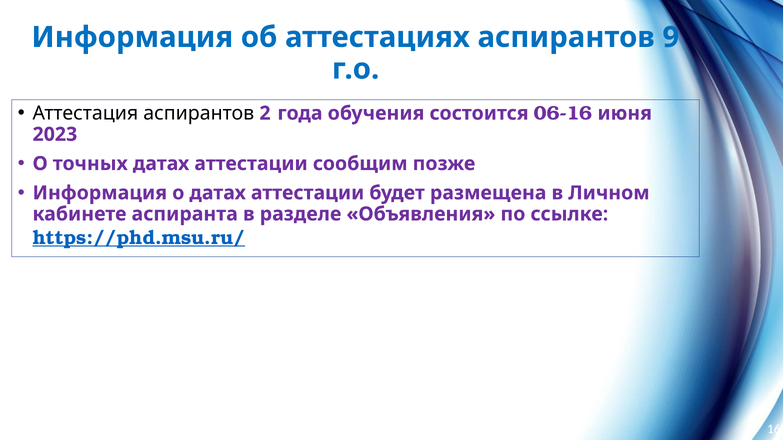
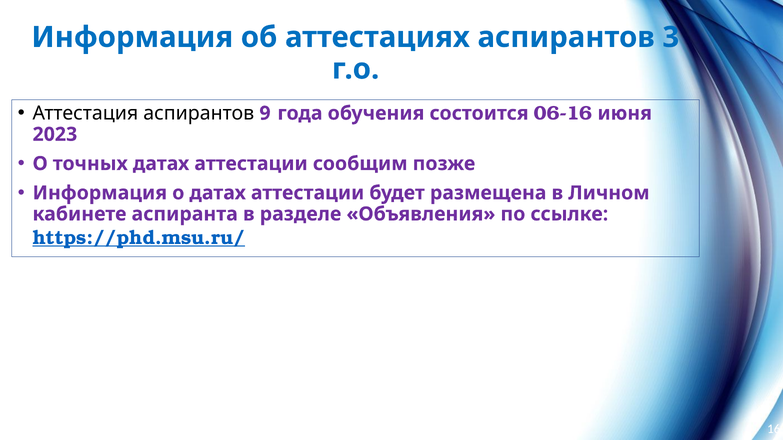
9: 9 -> 3
2: 2 -> 9
